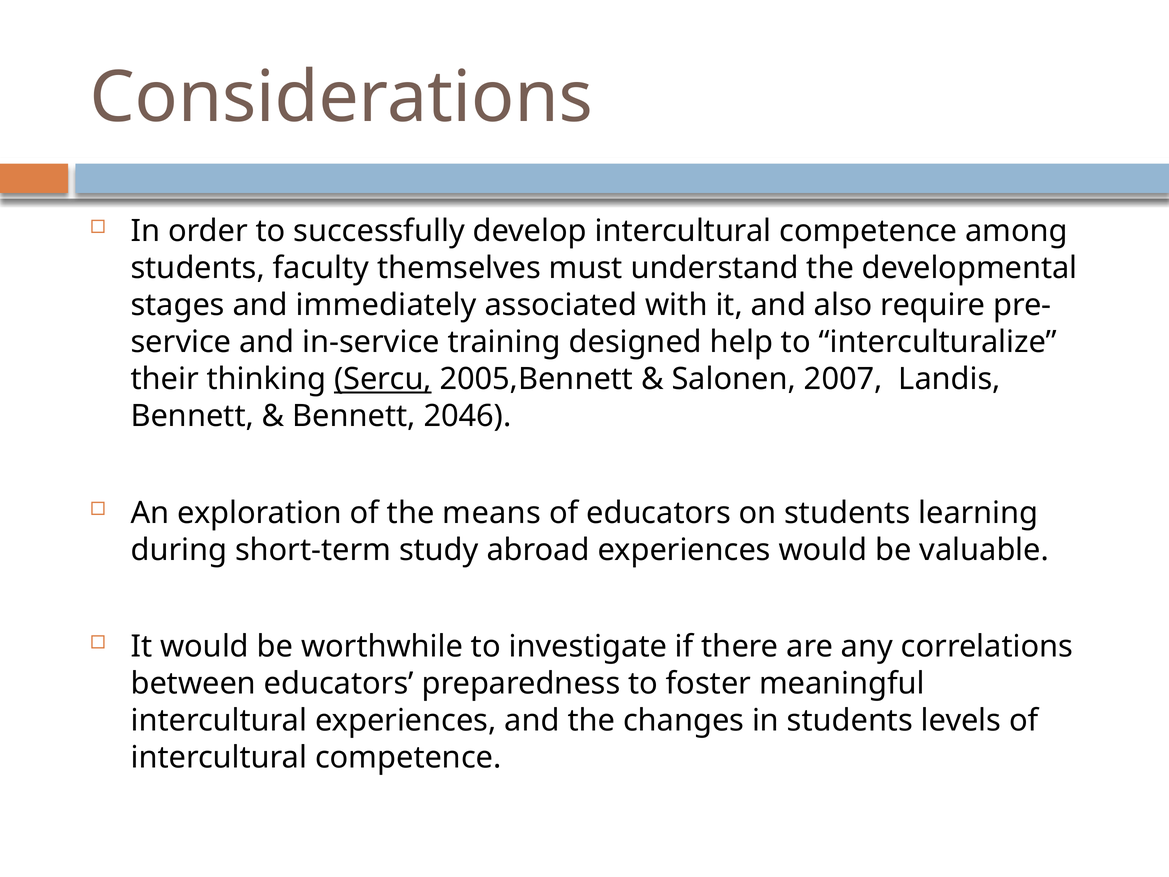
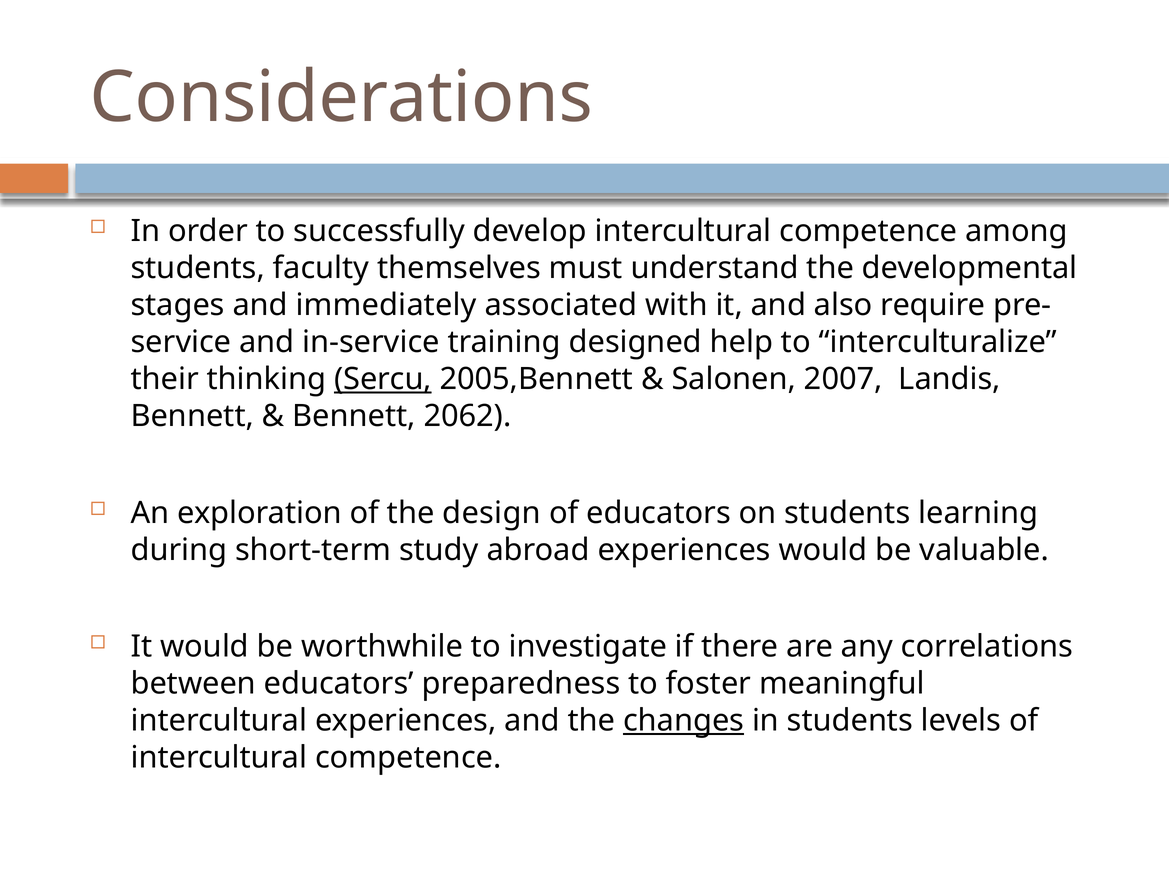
2046: 2046 -> 2062
means: means -> design
changes underline: none -> present
